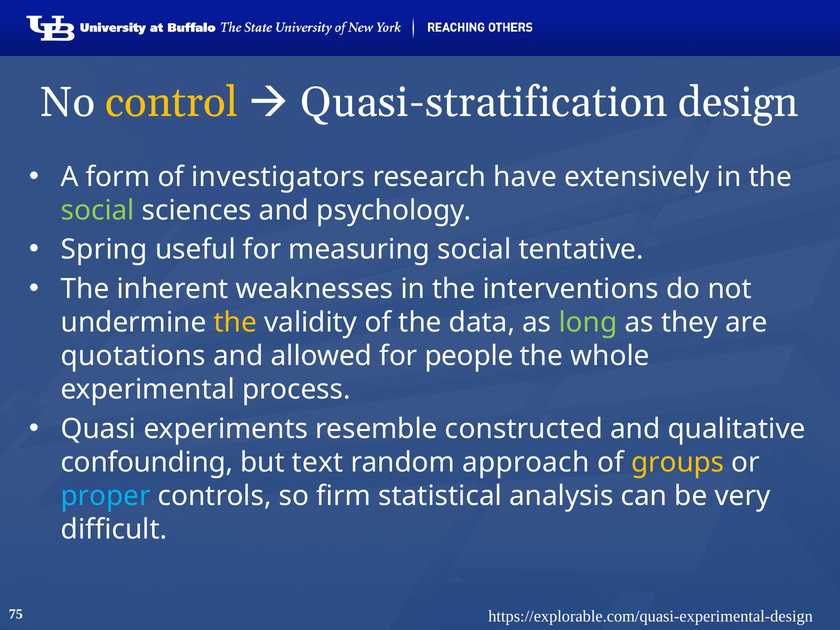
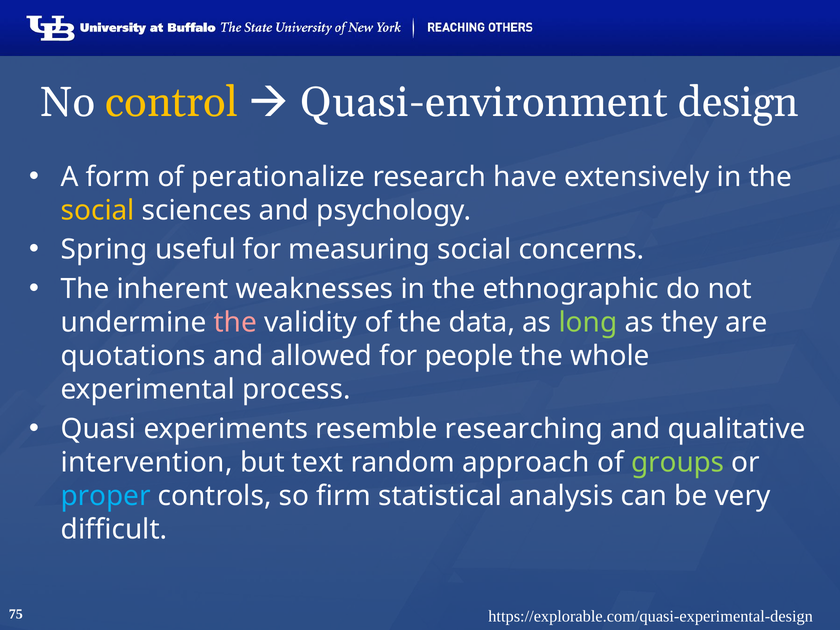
Quasi-stratification: Quasi-stratification -> Quasi-environment
investigators: investigators -> perationalize
social at (98, 211) colour: light green -> yellow
tentative: tentative -> concerns
interventions: interventions -> ethnographic
the at (235, 322) colour: yellow -> pink
constructed: constructed -> researching
confounding: confounding -> intervention
groups colour: yellow -> light green
